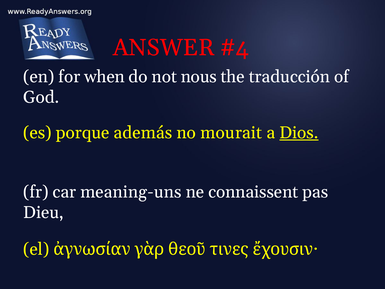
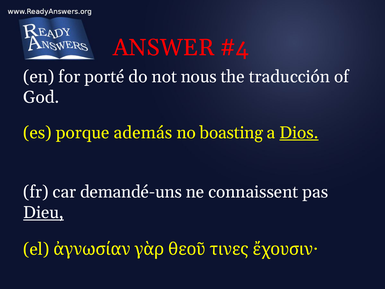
when: when -> porté
mourait: mourait -> boasting
meaning-uns: meaning-uns -> demandé-uns
Dieu underline: none -> present
